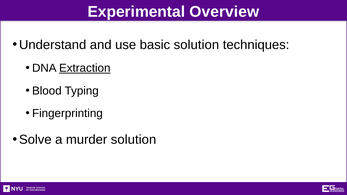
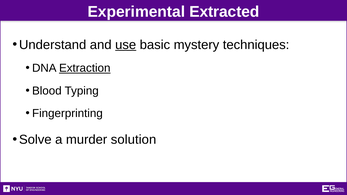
Overview: Overview -> Extracted
use underline: none -> present
basic solution: solution -> mystery
